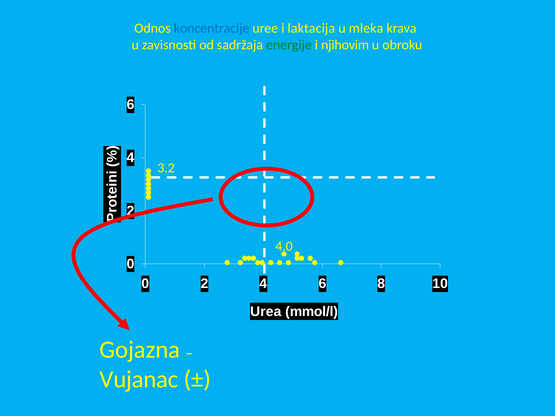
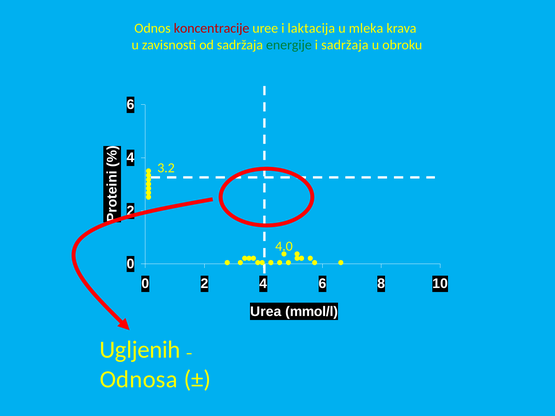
koncentracije colour: blue -> red
i njihovim: njihovim -> sadržaja
Gojazna: Gojazna -> Ugljenih
Vujanac: Vujanac -> Odnosa
